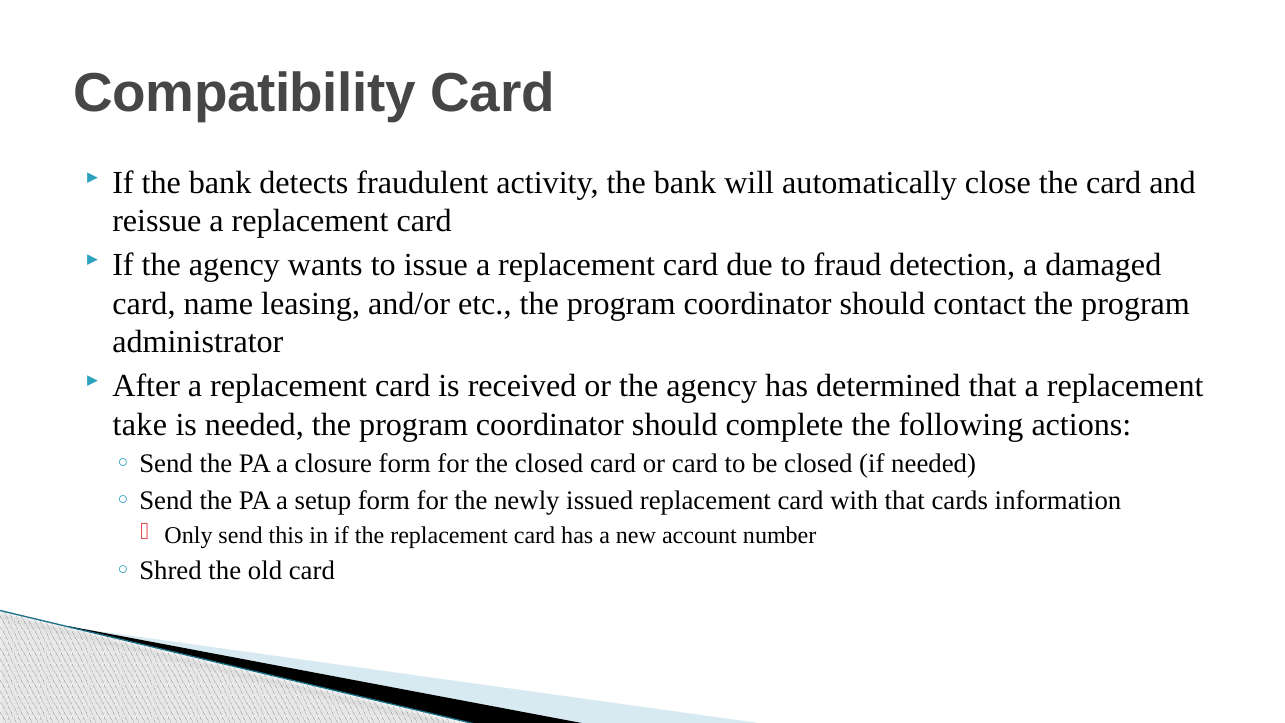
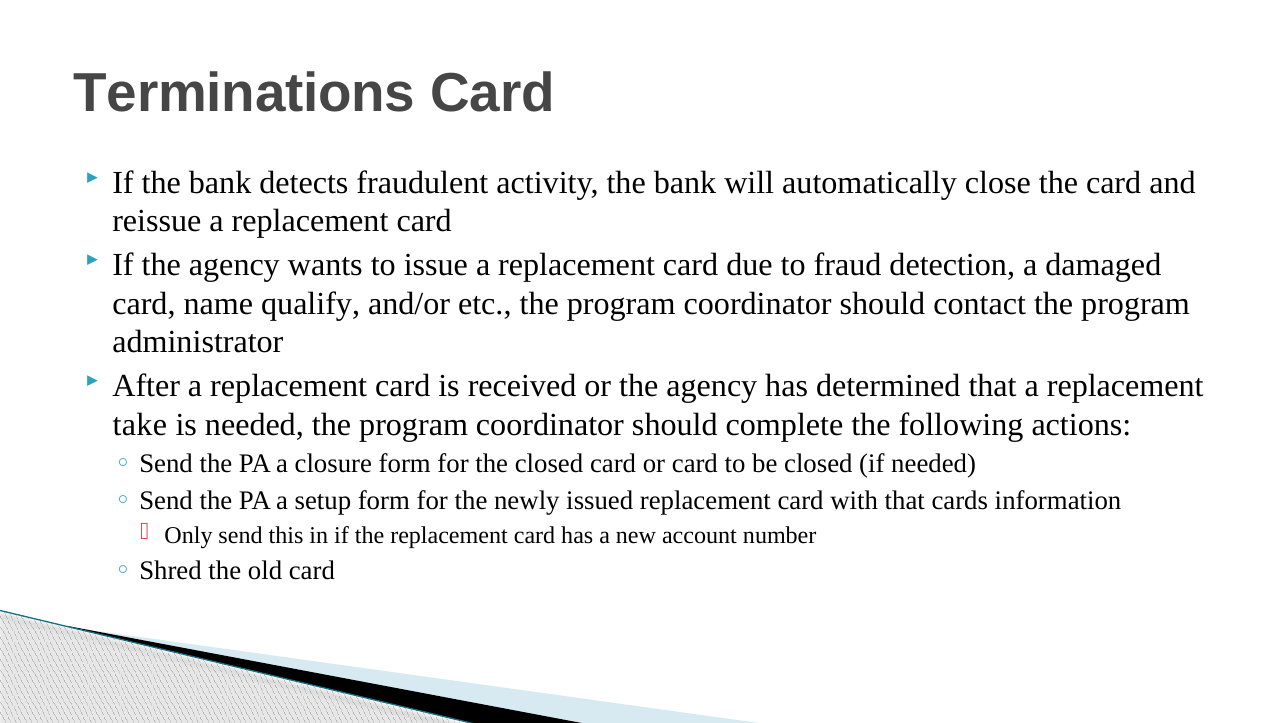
Compatibility: Compatibility -> Terminations
leasing: leasing -> qualify
